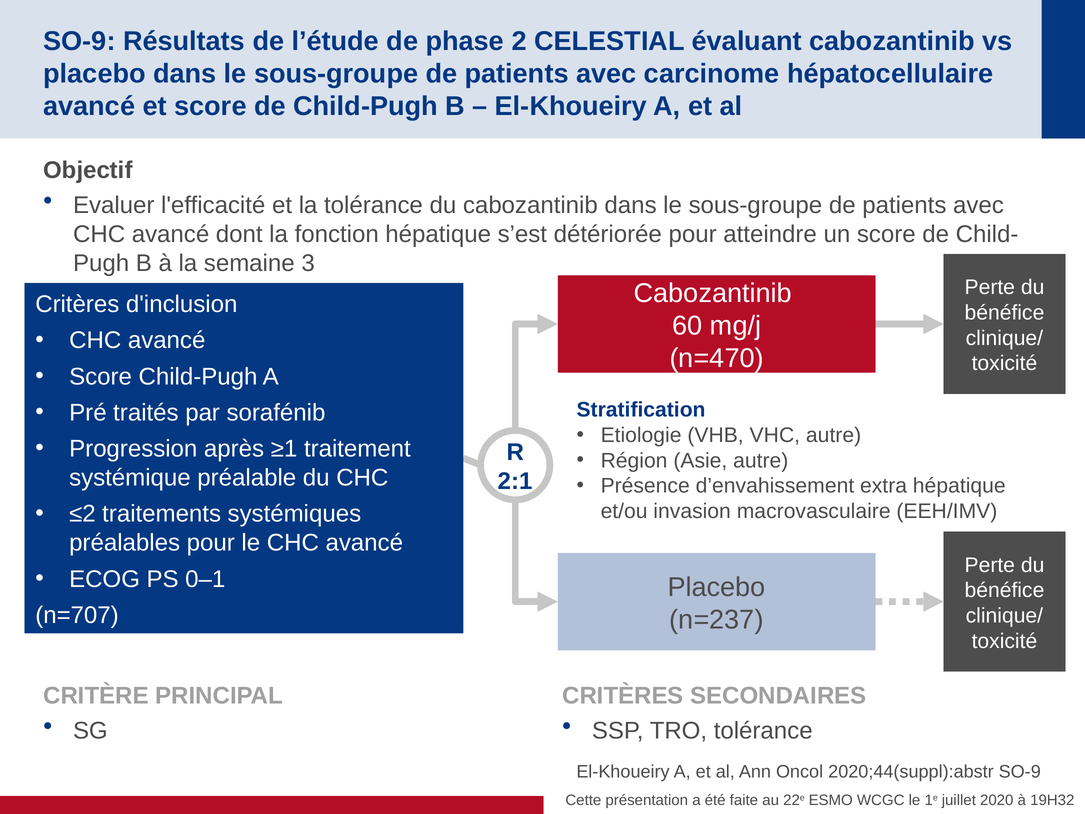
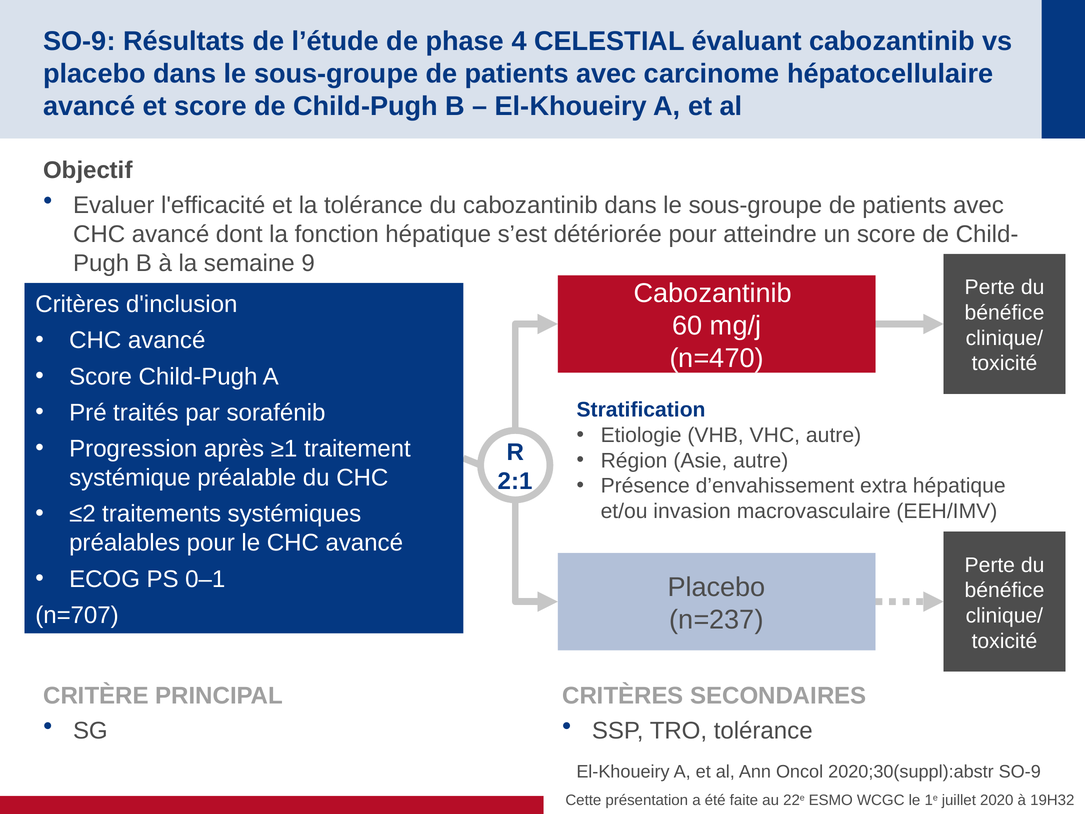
2: 2 -> 4
3: 3 -> 9
2020;44(suppl):abstr: 2020;44(suppl):abstr -> 2020;30(suppl):abstr
